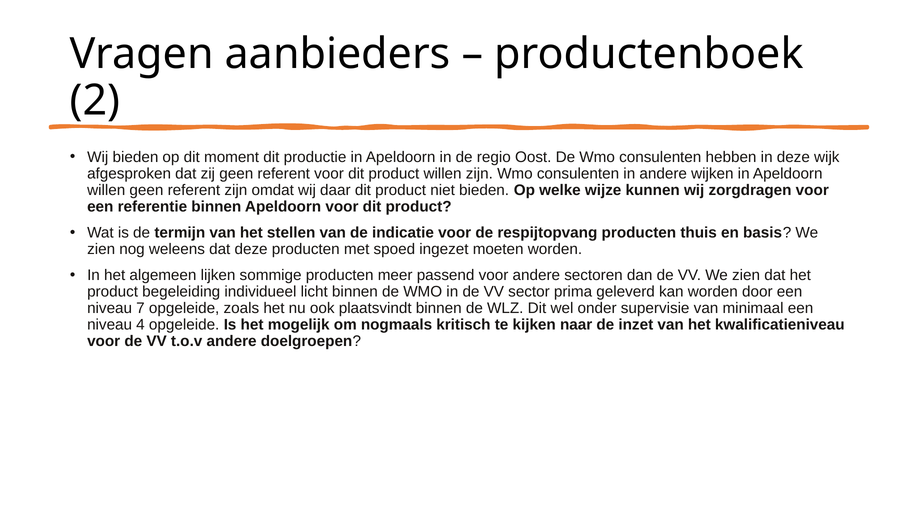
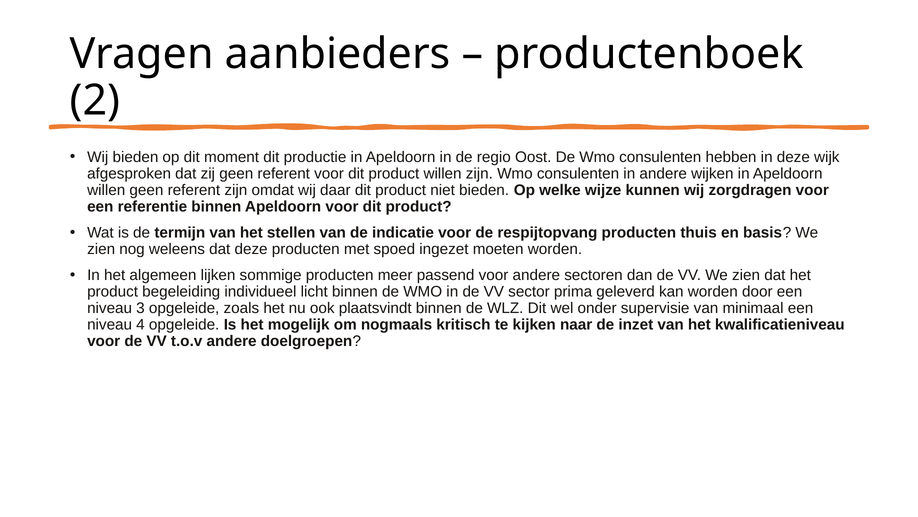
7: 7 -> 3
